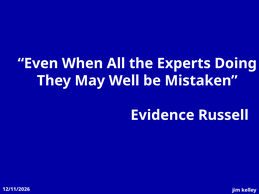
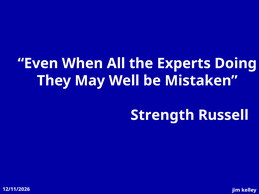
Evidence: Evidence -> Strength
